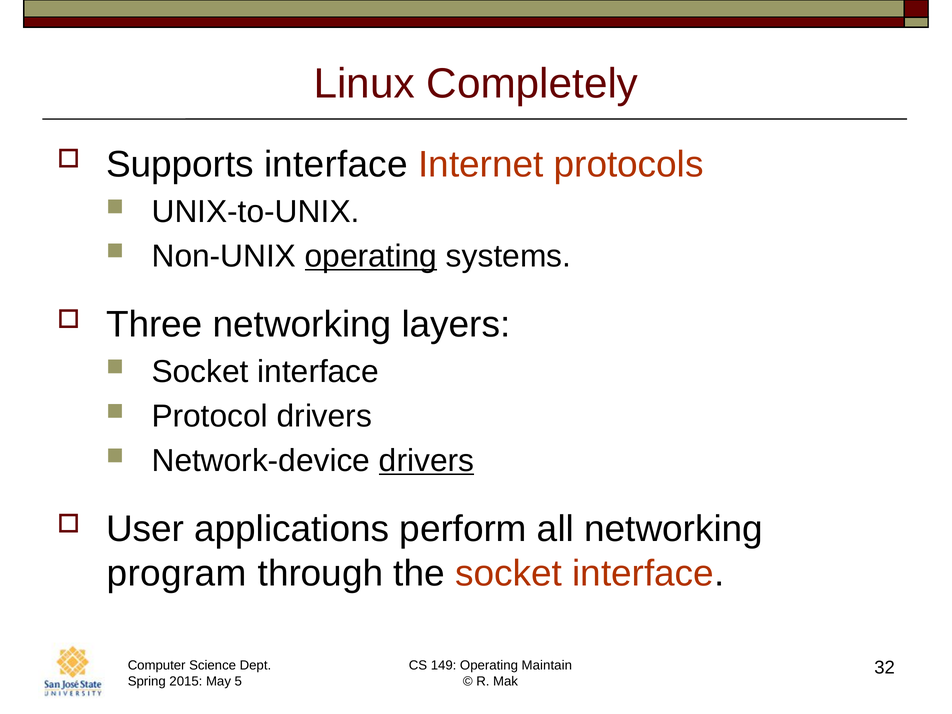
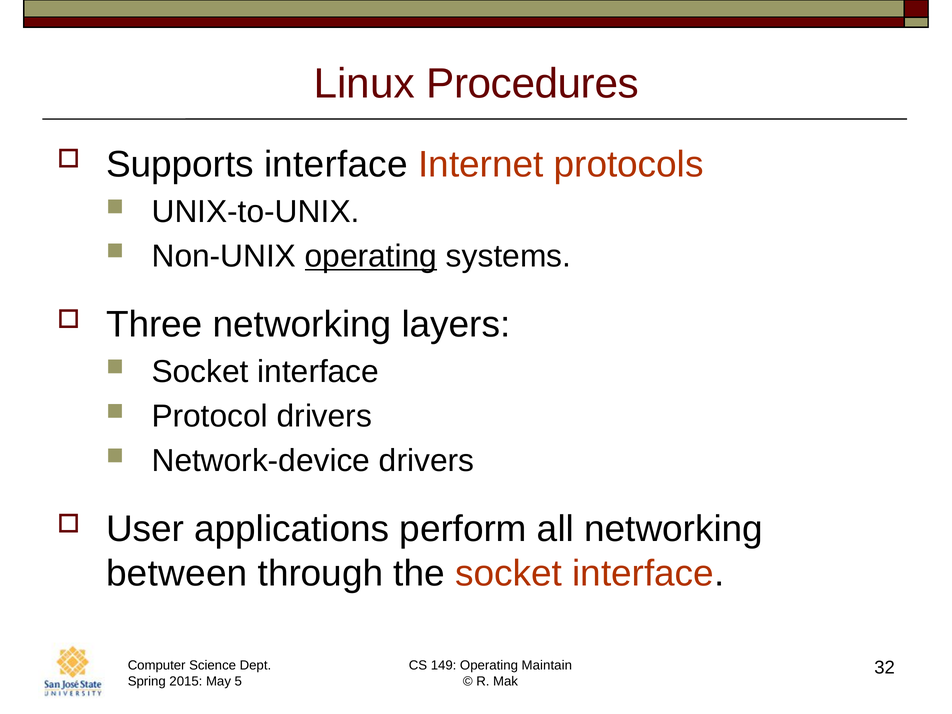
Completely: Completely -> Procedures
drivers at (427, 461) underline: present -> none
program: program -> between
